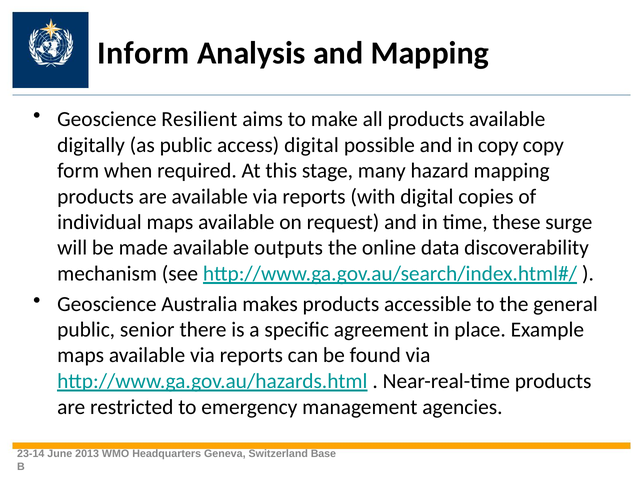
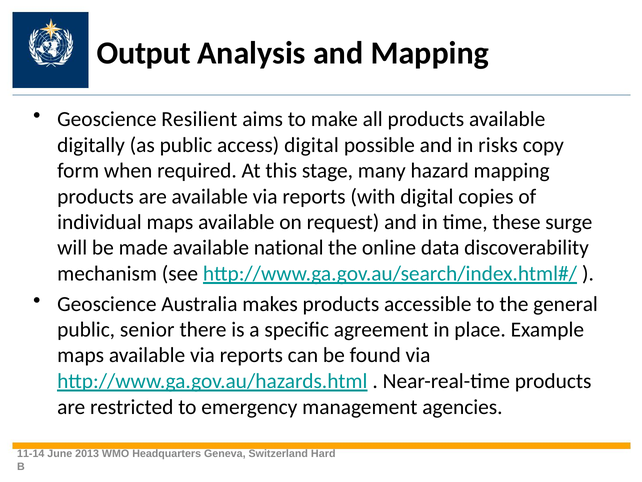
Inform: Inform -> Output
in copy: copy -> risks
outputs: outputs -> national
23-14: 23-14 -> 11-14
Base: Base -> Hard
